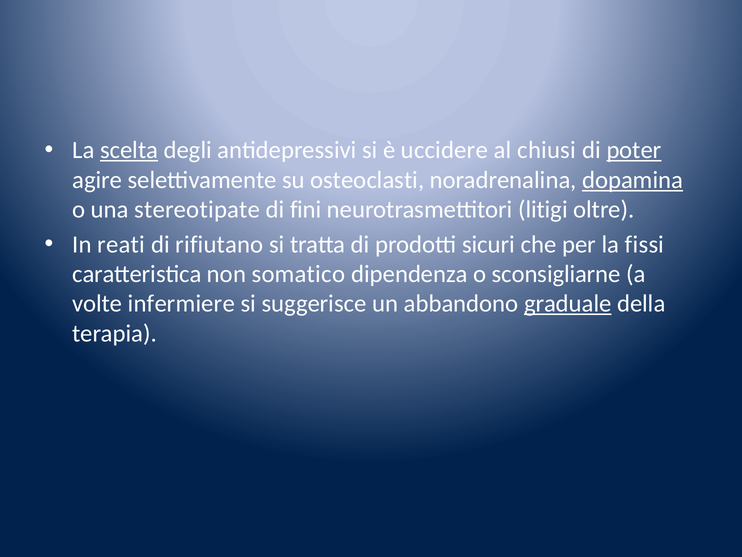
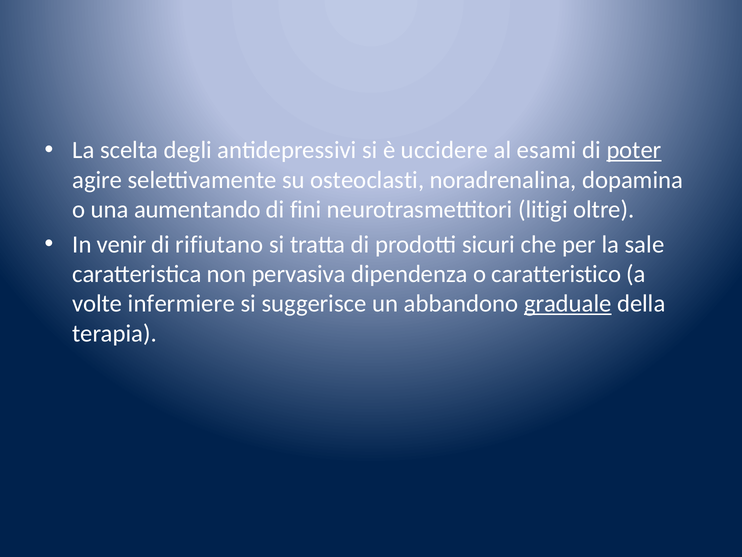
scelta underline: present -> none
chiusi: chiusi -> esami
dopamina underline: present -> none
stereotipate: stereotipate -> aumentando
reati: reati -> venir
fissi: fissi -> sale
somatico: somatico -> pervasiva
sconsigliarne: sconsigliarne -> caratteristico
